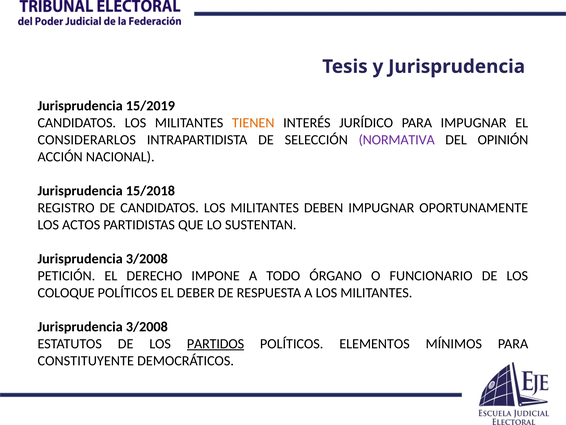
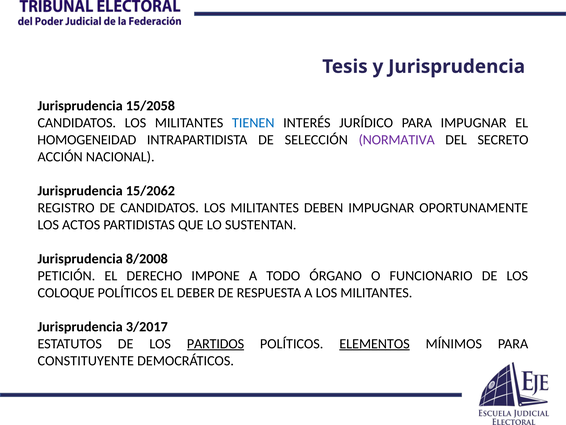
15/2019: 15/2019 -> 15/2058
TIENEN colour: orange -> blue
CONSIDERARLOS: CONSIDERARLOS -> HOMOGENEIDAD
OPINIÓN: OPINIÓN -> SECRETO
15/2018: 15/2018 -> 15/2062
3/2008 at (147, 258): 3/2008 -> 8/2008
3/2008 at (147, 326): 3/2008 -> 3/2017
ELEMENTOS underline: none -> present
